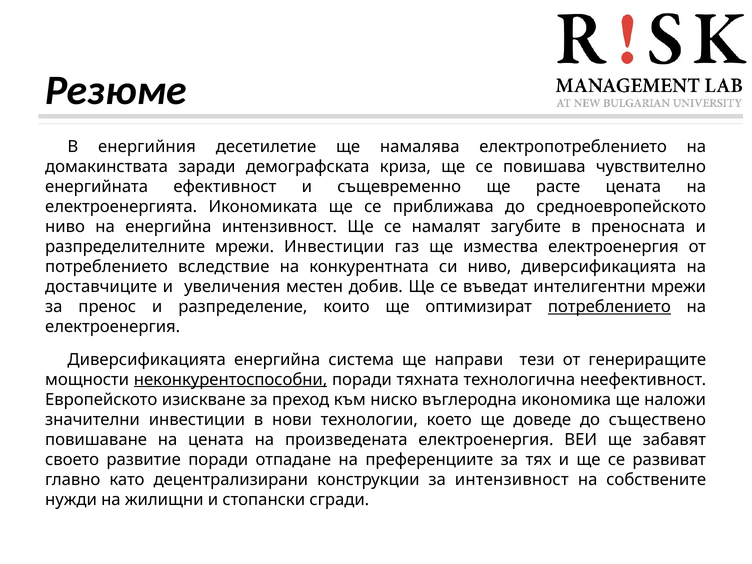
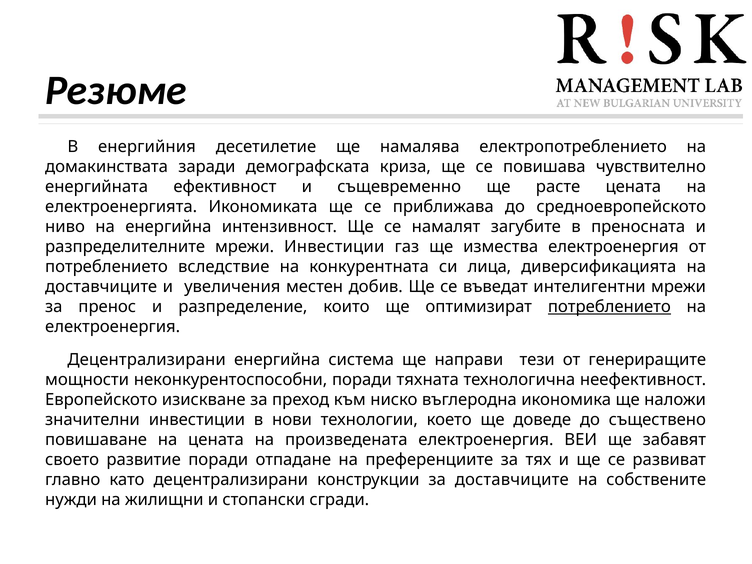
си ниво: ниво -> лица
Диверсификацията at (147, 360): Диверсификацията -> Децентрализирани
неконкурентоспособни underline: present -> none
за интензивност: интензивност -> доставчиците
